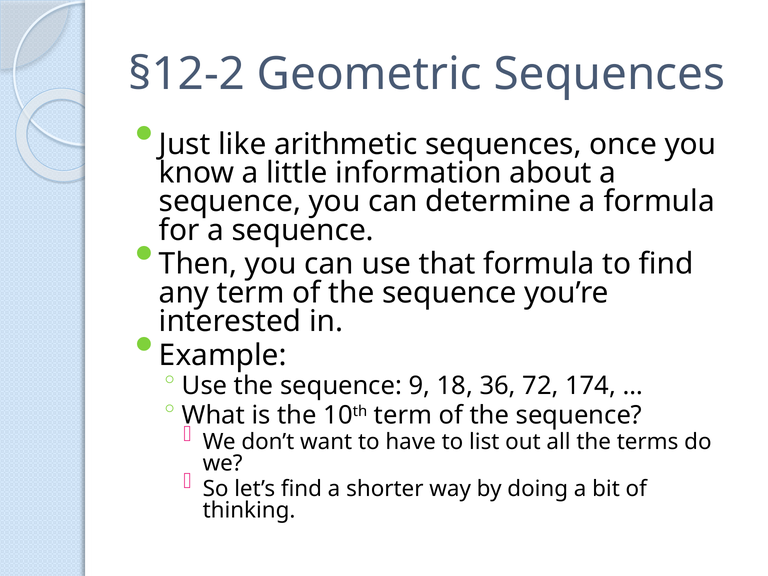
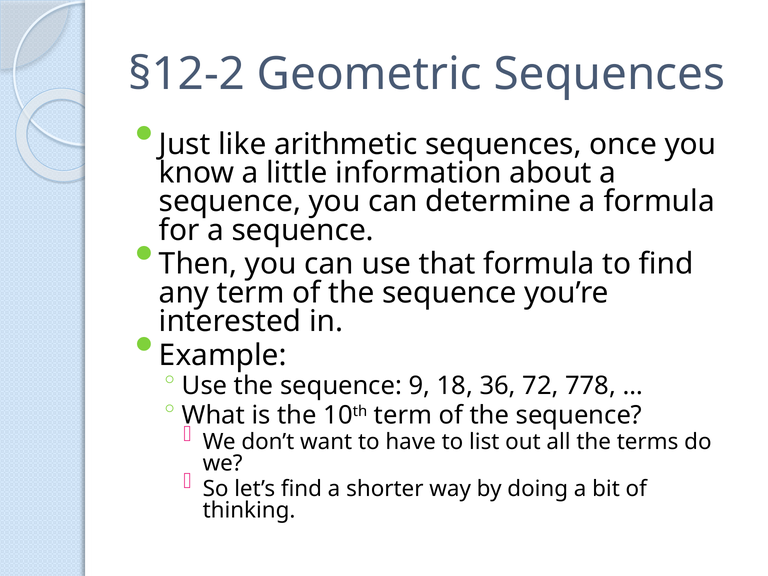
174: 174 -> 778
